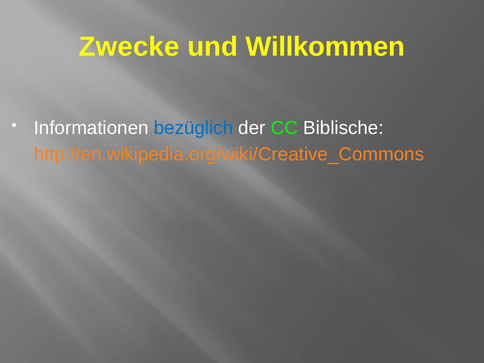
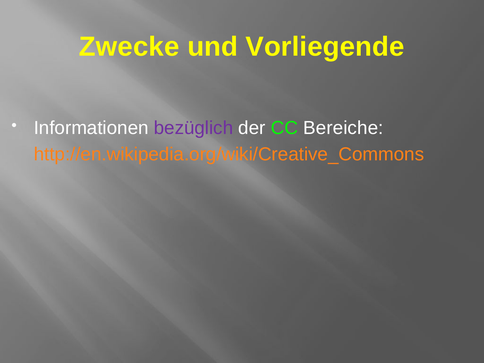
Willkommen: Willkommen -> Vorliegende
bezüglich colour: blue -> purple
Biblische: Biblische -> Bereiche
